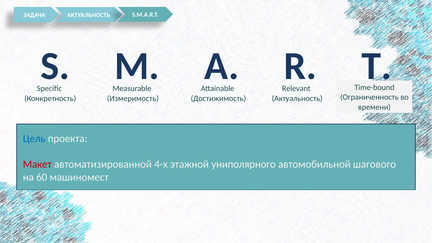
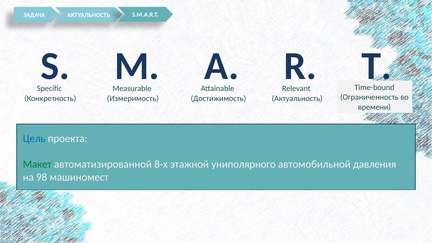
Макет colour: red -> green
4-х: 4-х -> 8-х
шагового: шагового -> давления
60: 60 -> 98
